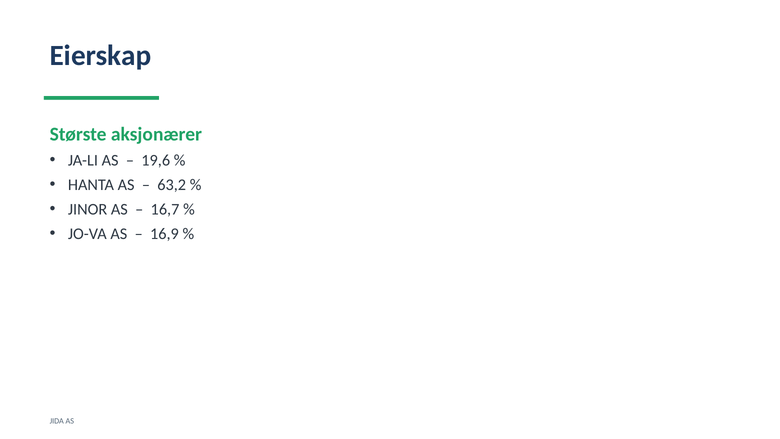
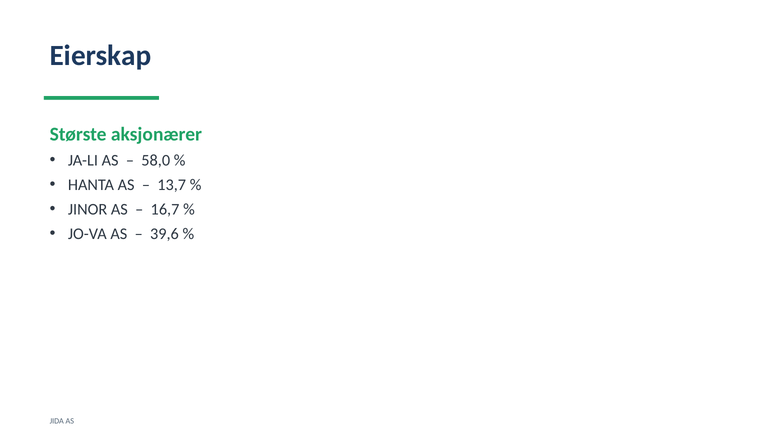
19,6: 19,6 -> 58,0
63,2: 63,2 -> 13,7
16,9: 16,9 -> 39,6
